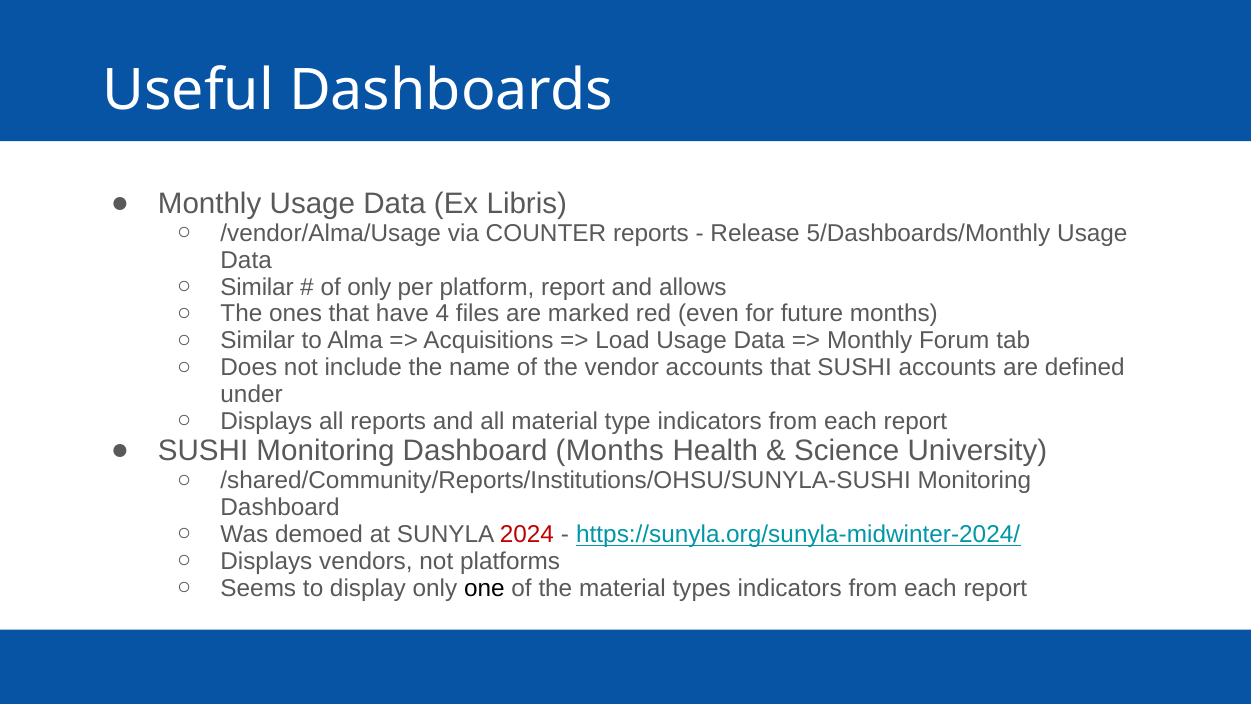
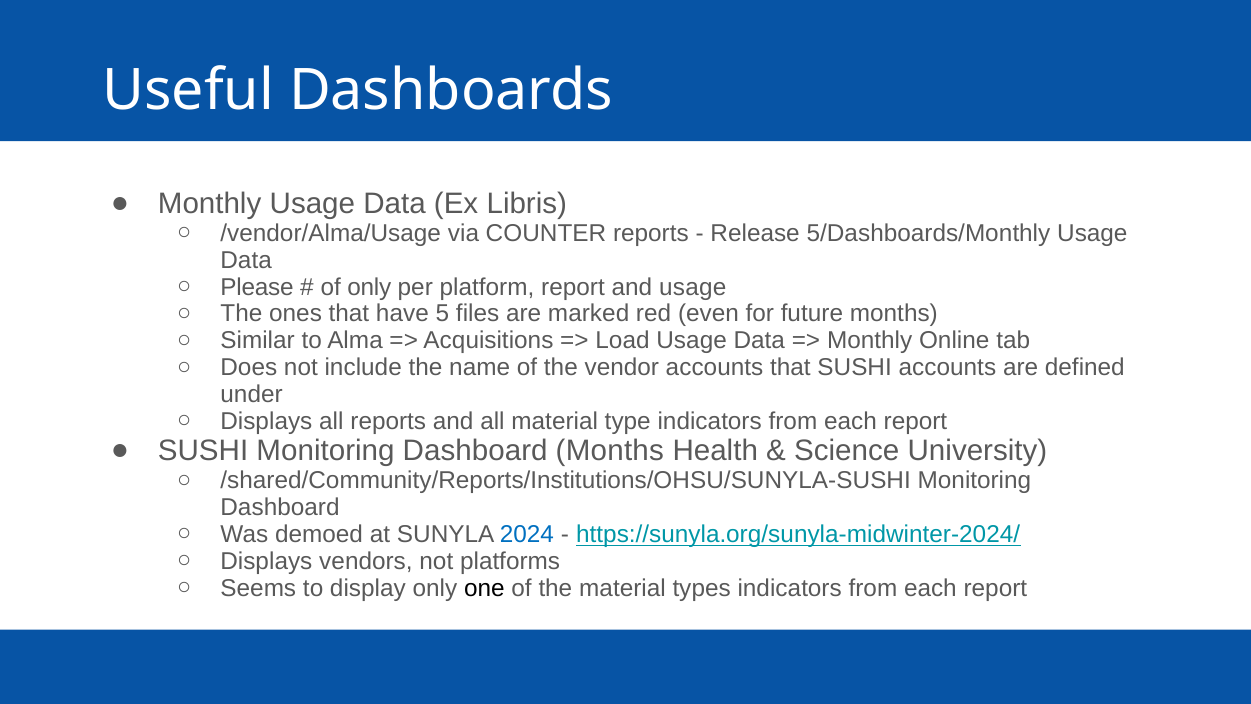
Similar at (257, 287): Similar -> Please
and allows: allows -> usage
4: 4 -> 5
Forum: Forum -> Online
2024 colour: red -> blue
